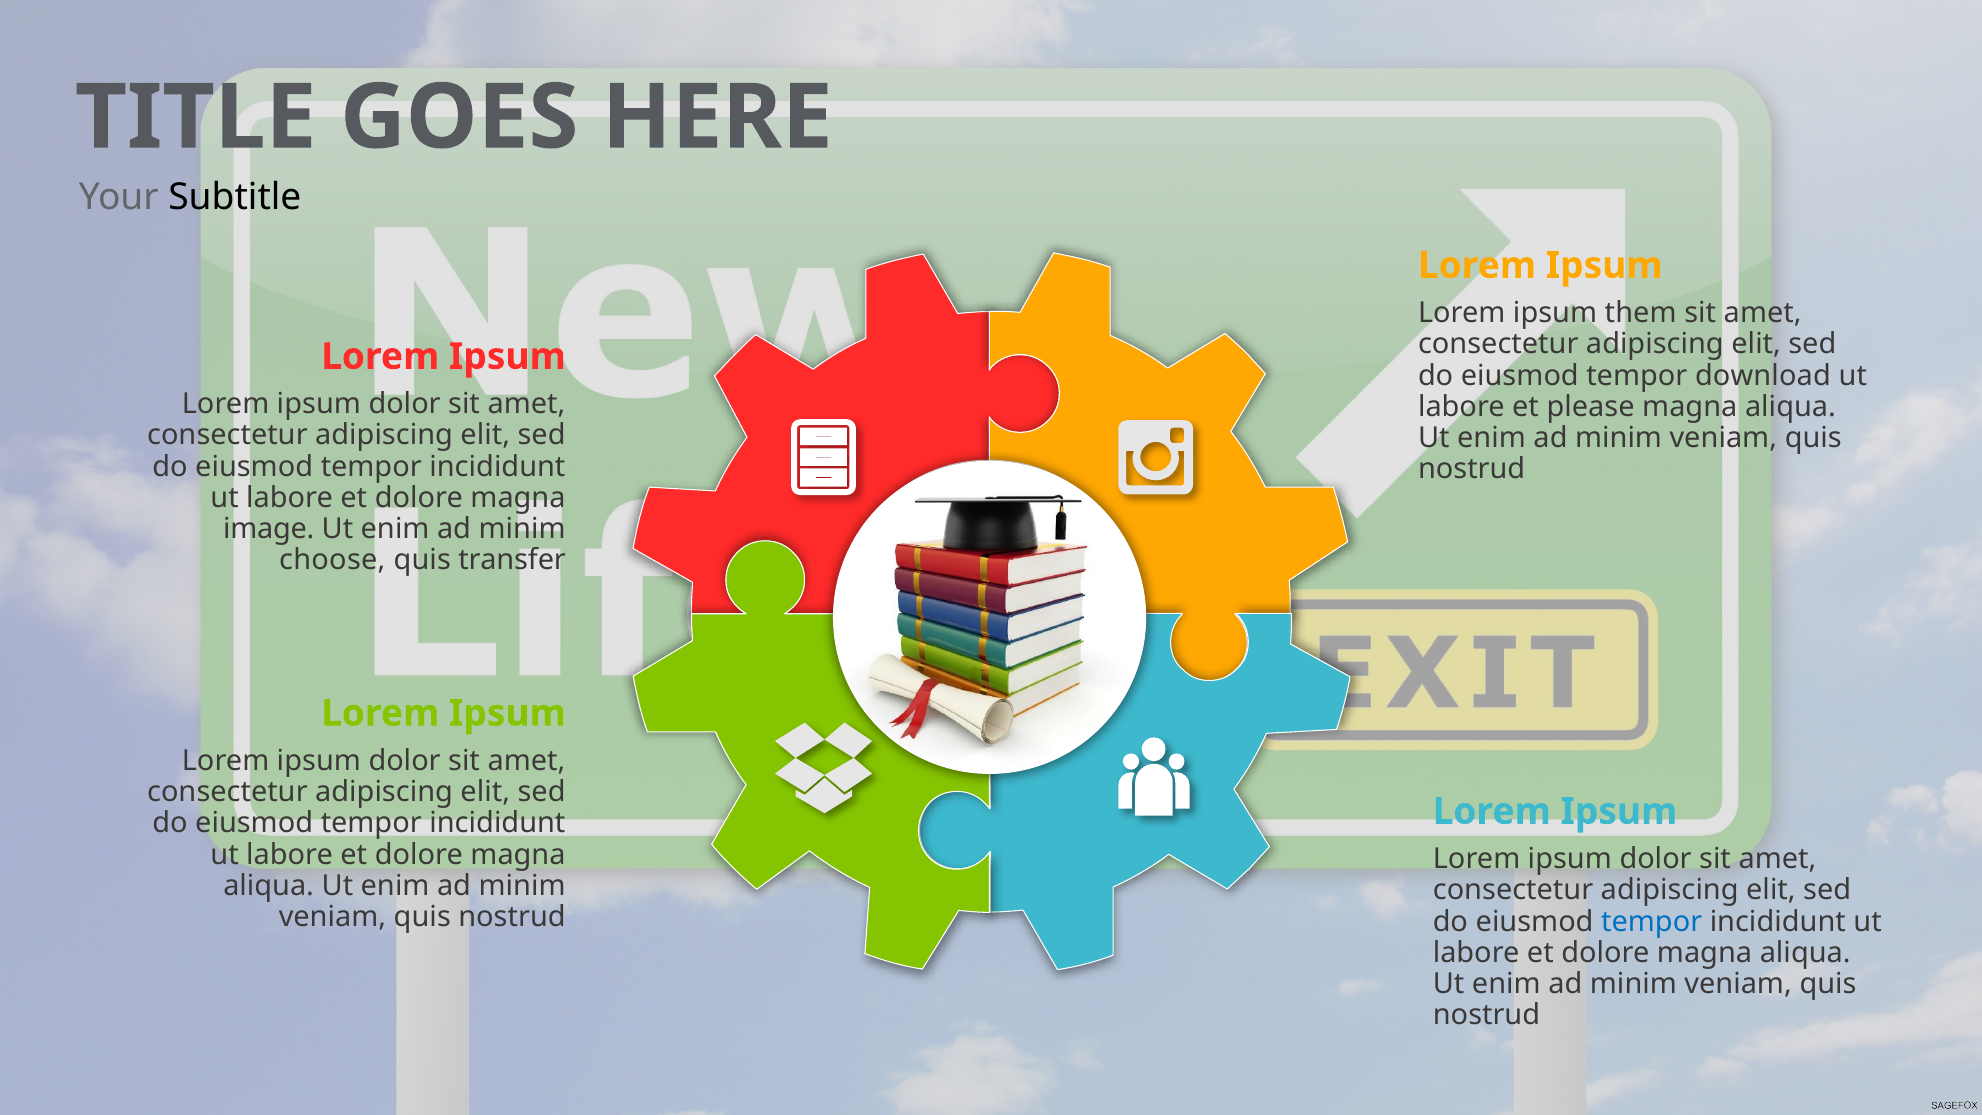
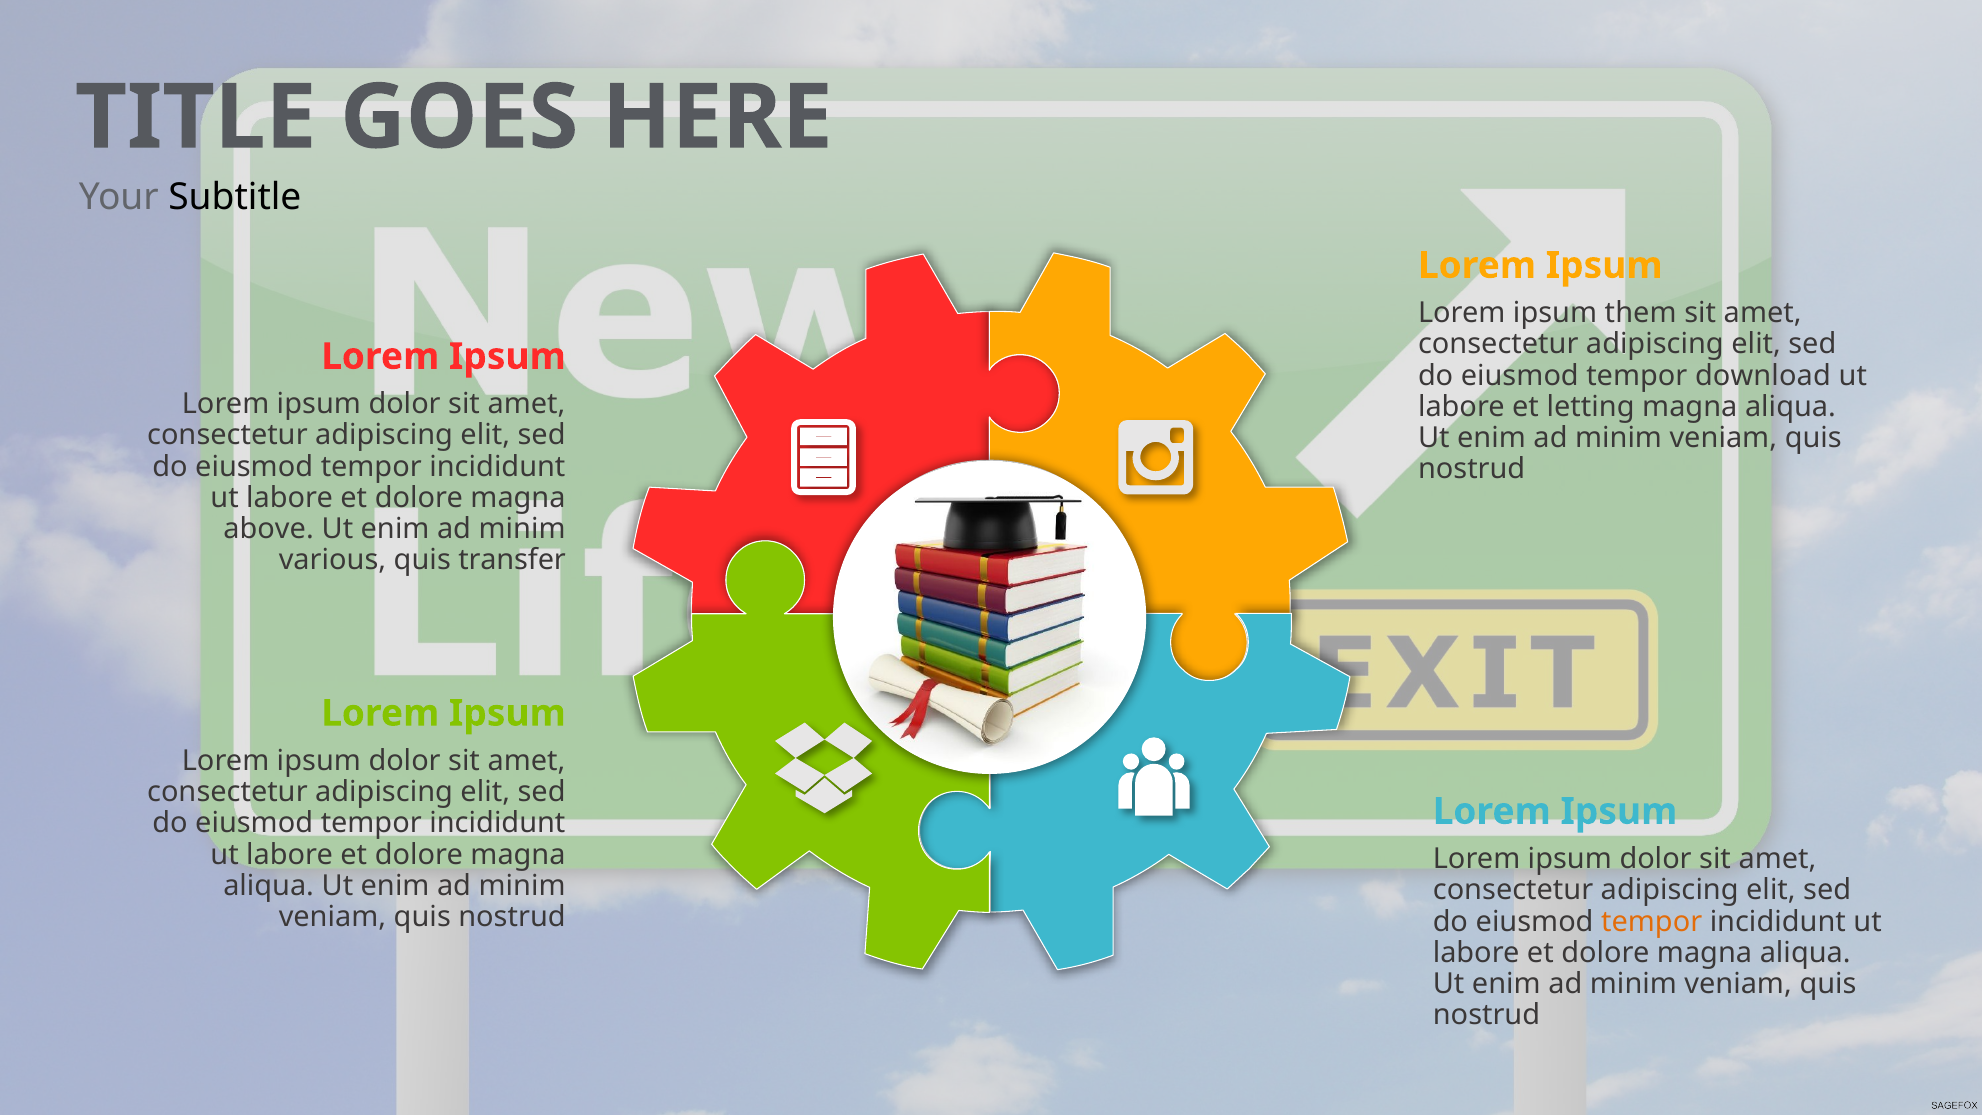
please: please -> letting
image: image -> above
choose: choose -> various
tempor at (1652, 922) colour: blue -> orange
